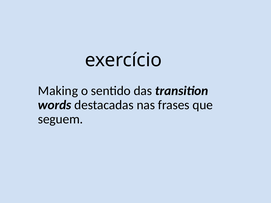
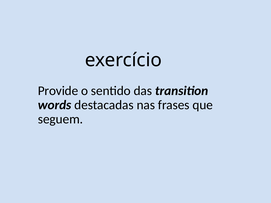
Making: Making -> Provide
